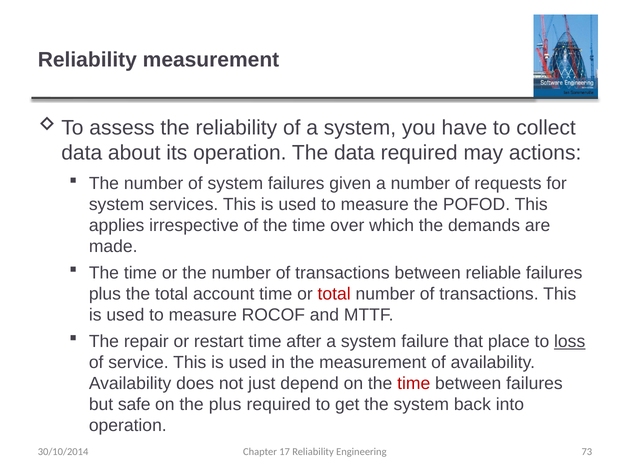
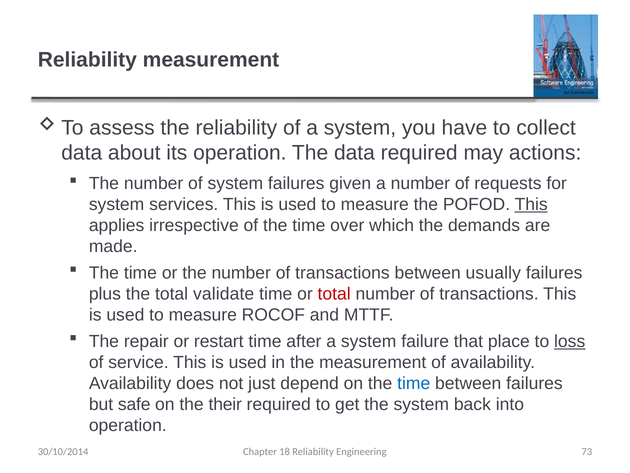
This at (531, 204) underline: none -> present
reliable: reliable -> usually
account: account -> validate
time at (414, 383) colour: red -> blue
the plus: plus -> their
17: 17 -> 18
